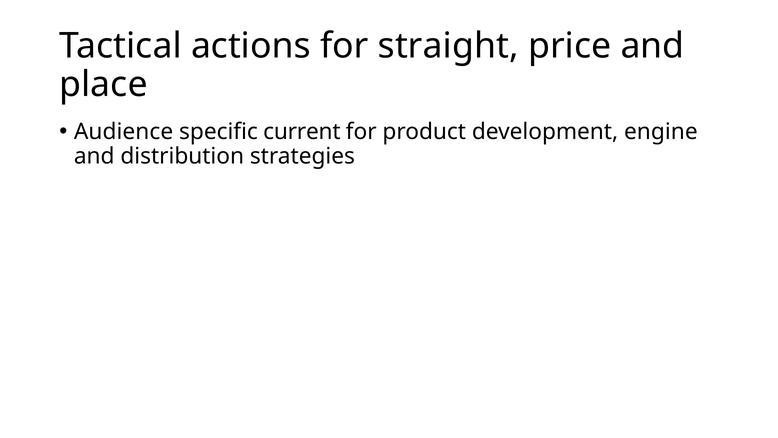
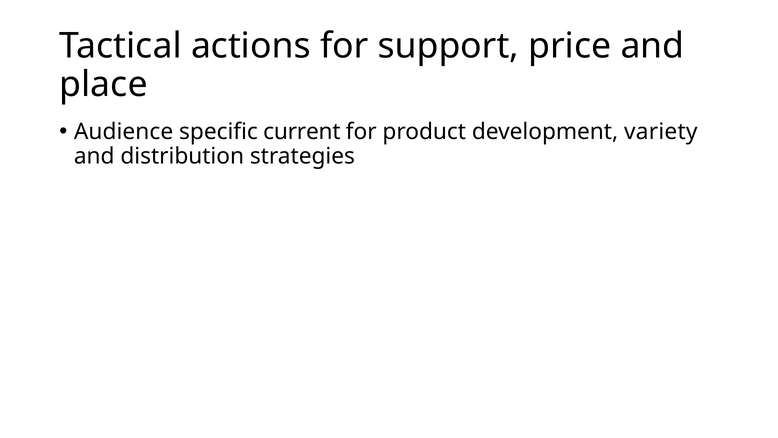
straight: straight -> support
engine: engine -> variety
